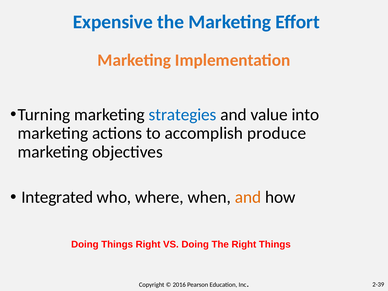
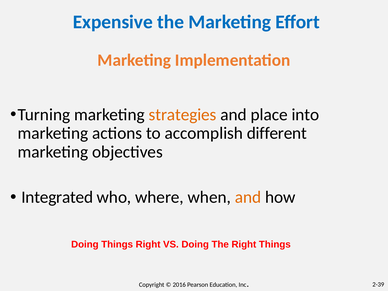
strategies colour: blue -> orange
value: value -> place
produce: produce -> different
